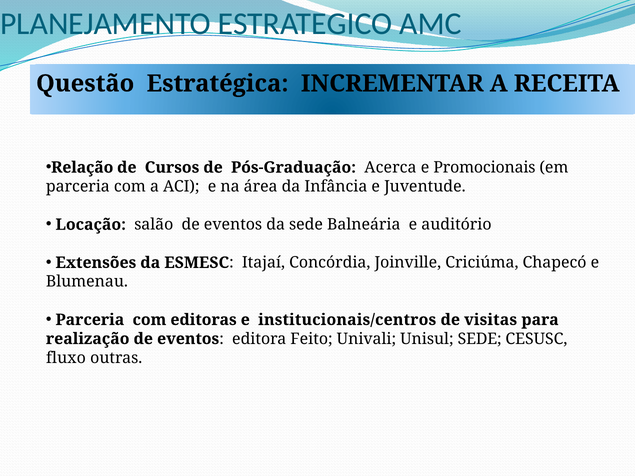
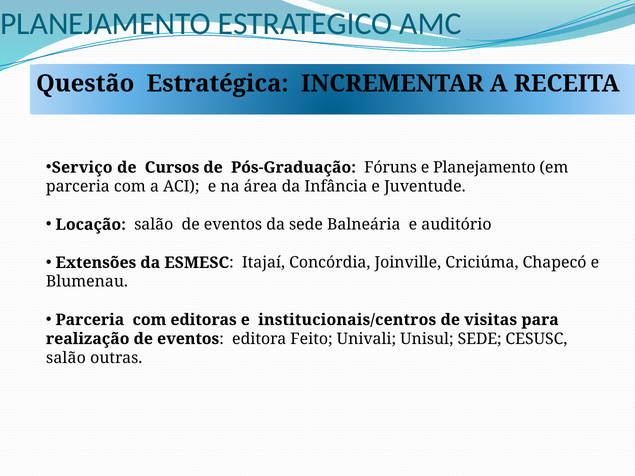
Relação: Relação -> Serviço
Acerca: Acerca -> Fóruns
e Promocionais: Promocionais -> Planejamento
fluxo at (66, 358): fluxo -> salão
